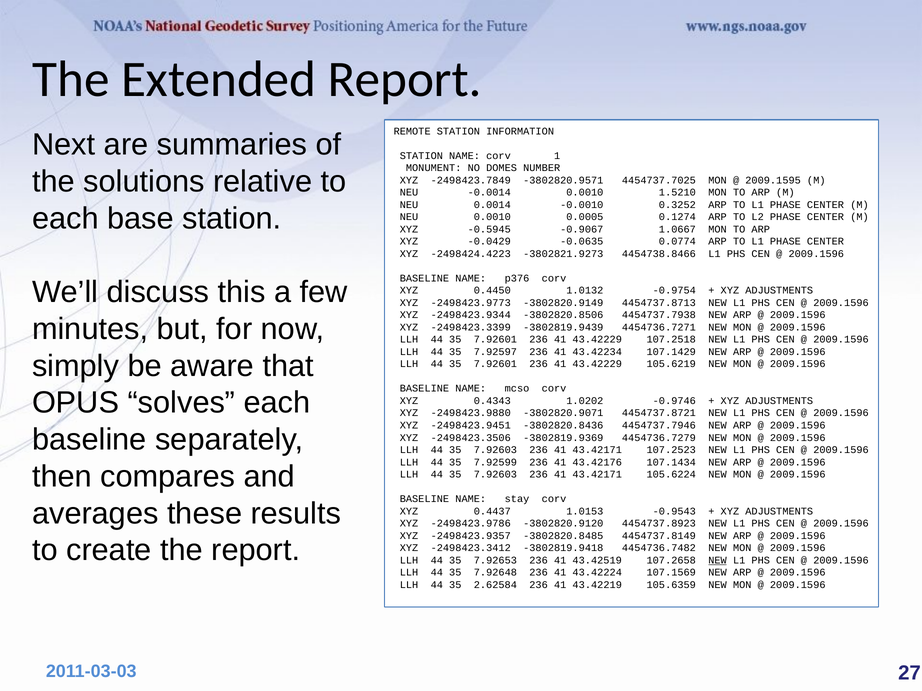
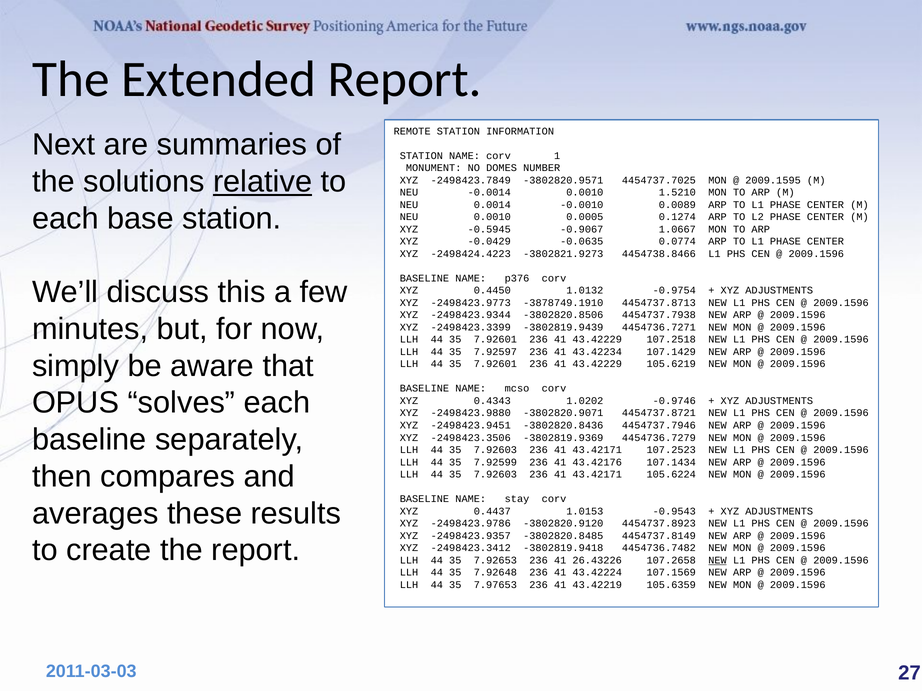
relative underline: none -> present
0.3252: 0.3252 -> 0.0089
-3802820.9149: -3802820.9149 -> -3878749.1910
43.42519: 43.42519 -> 26.43226
2.62584: 2.62584 -> 7.97653
